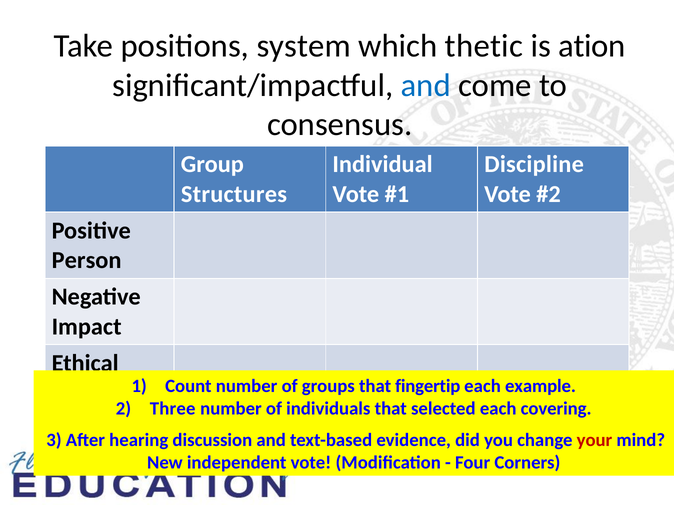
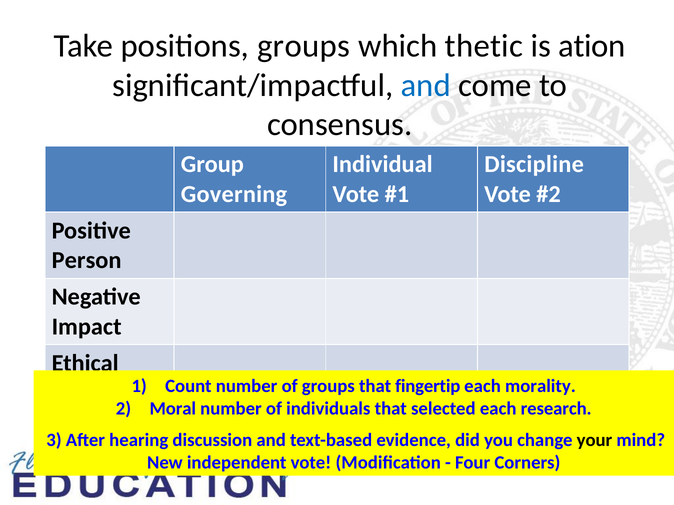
positions system: system -> groups
Structures: Structures -> Governing
example: example -> morality
Three: Three -> Moral
covering: covering -> research
your colour: red -> black
